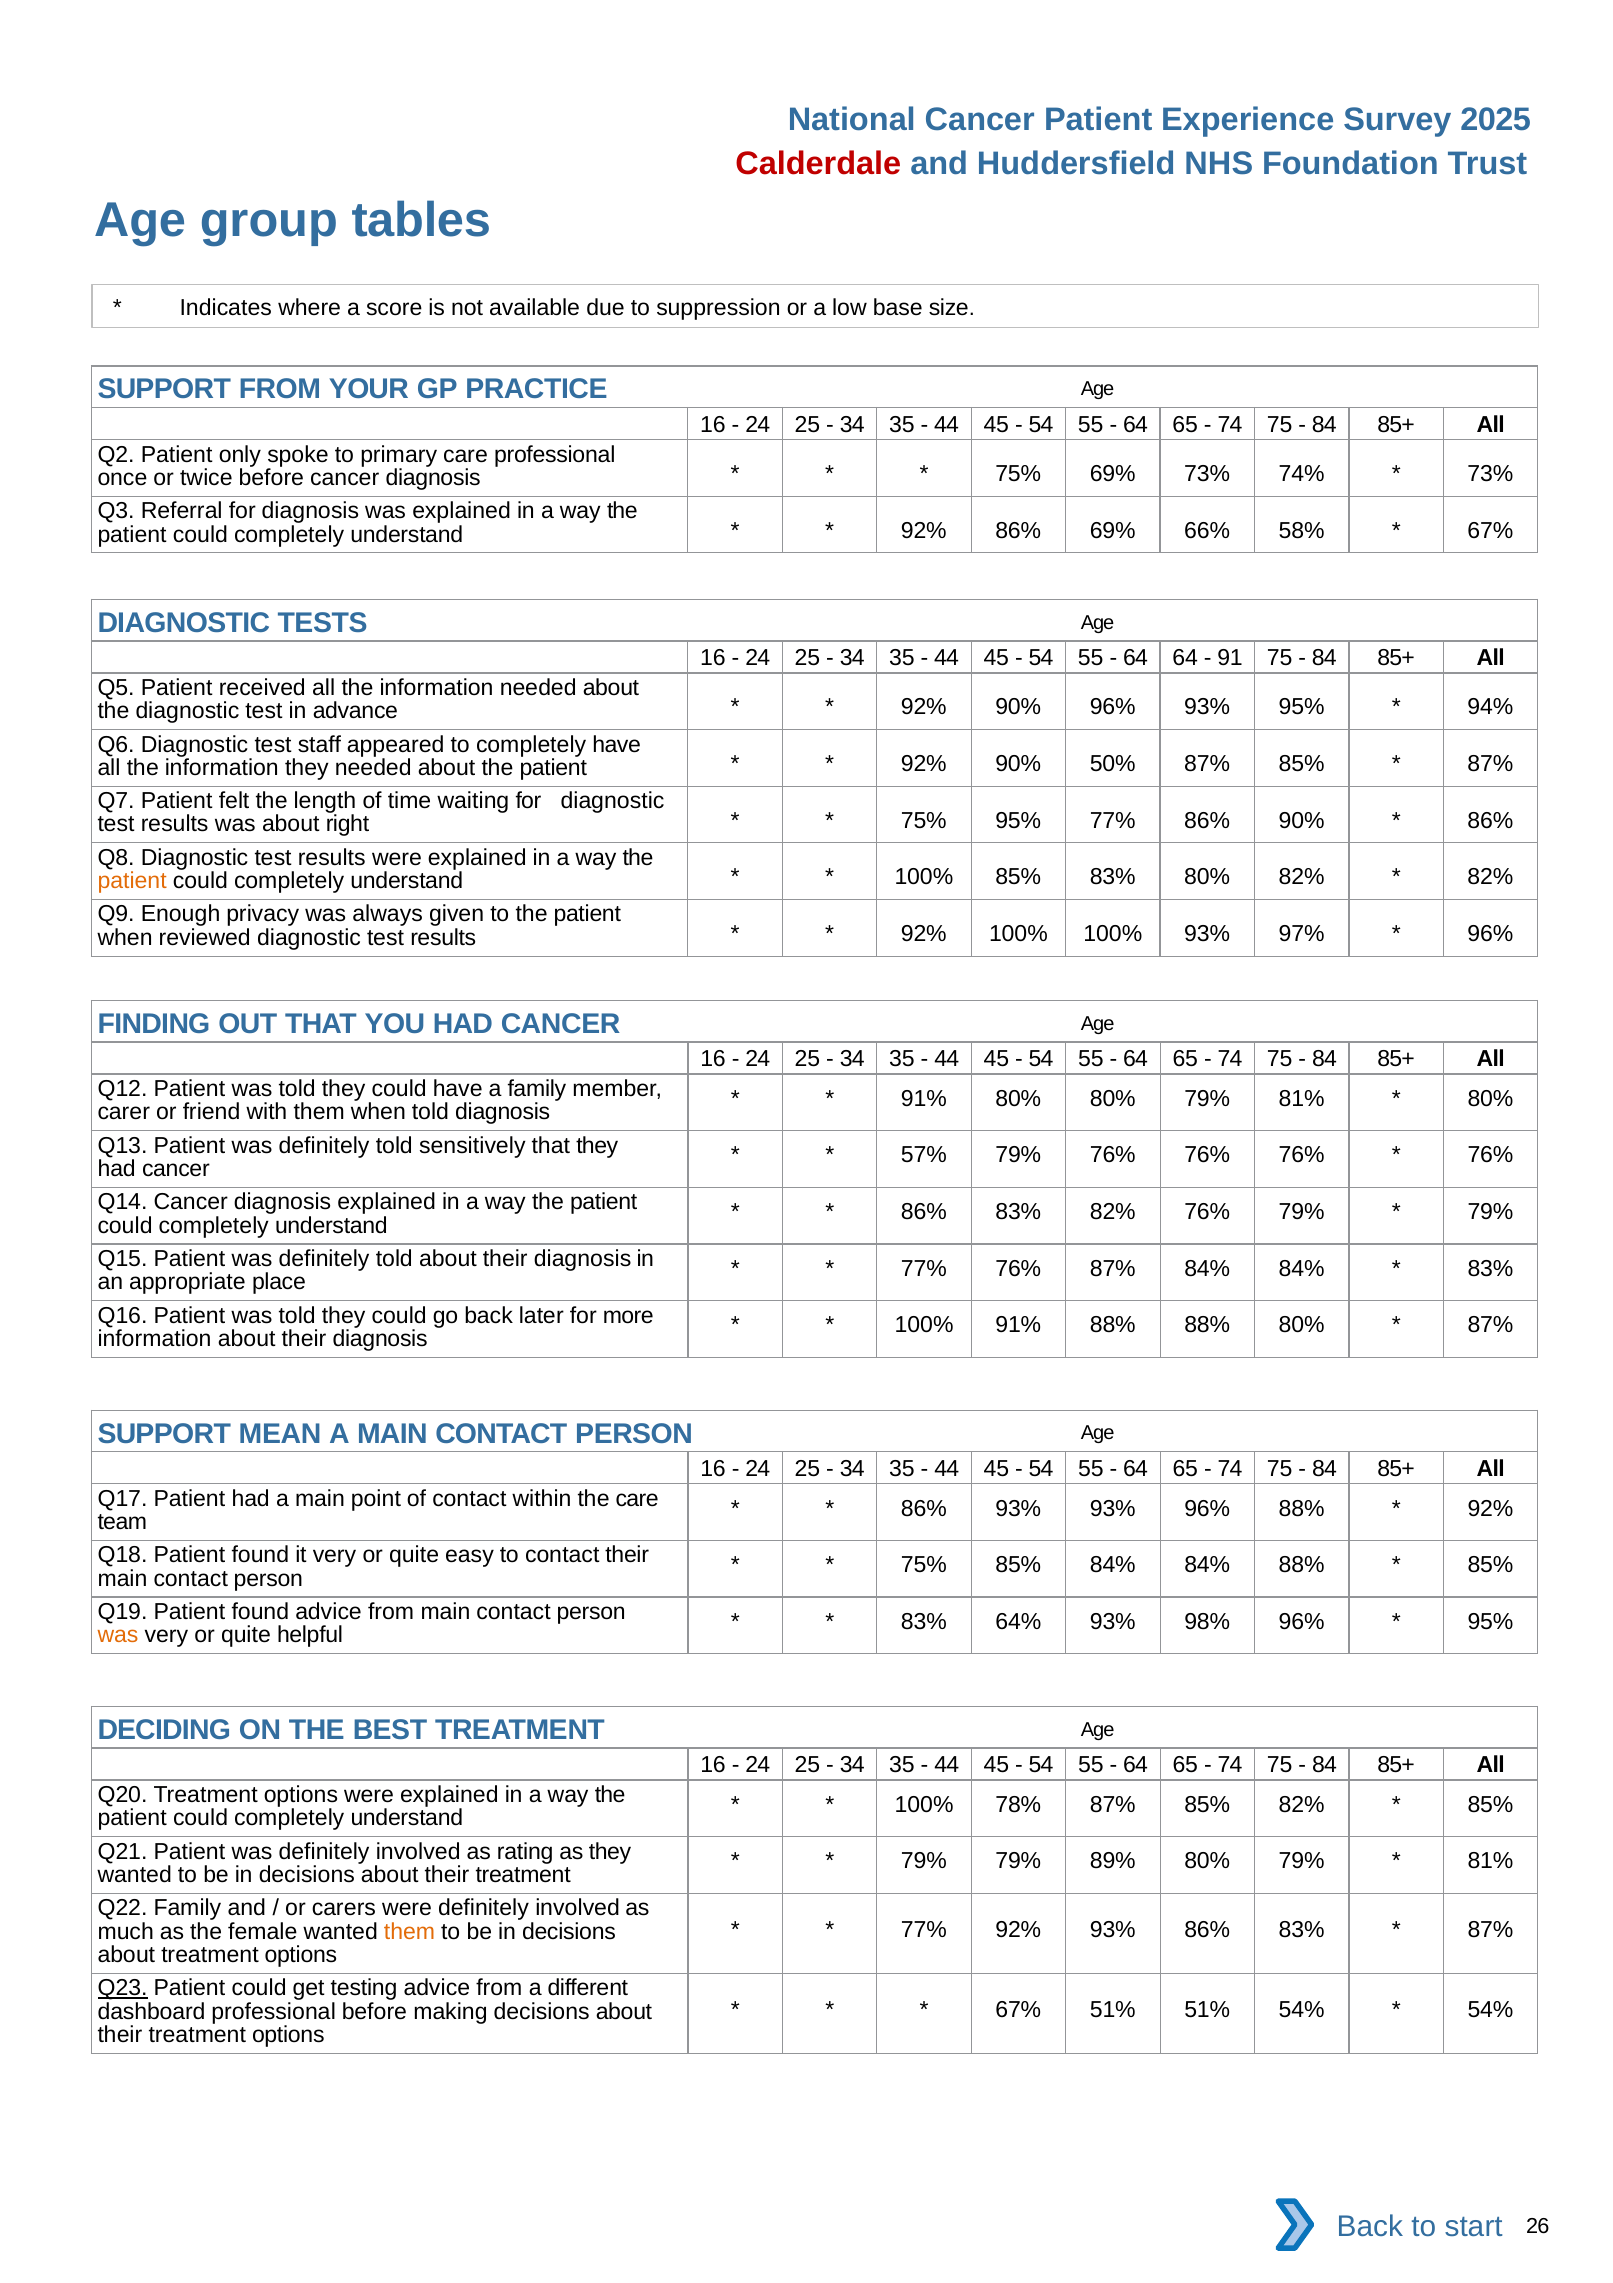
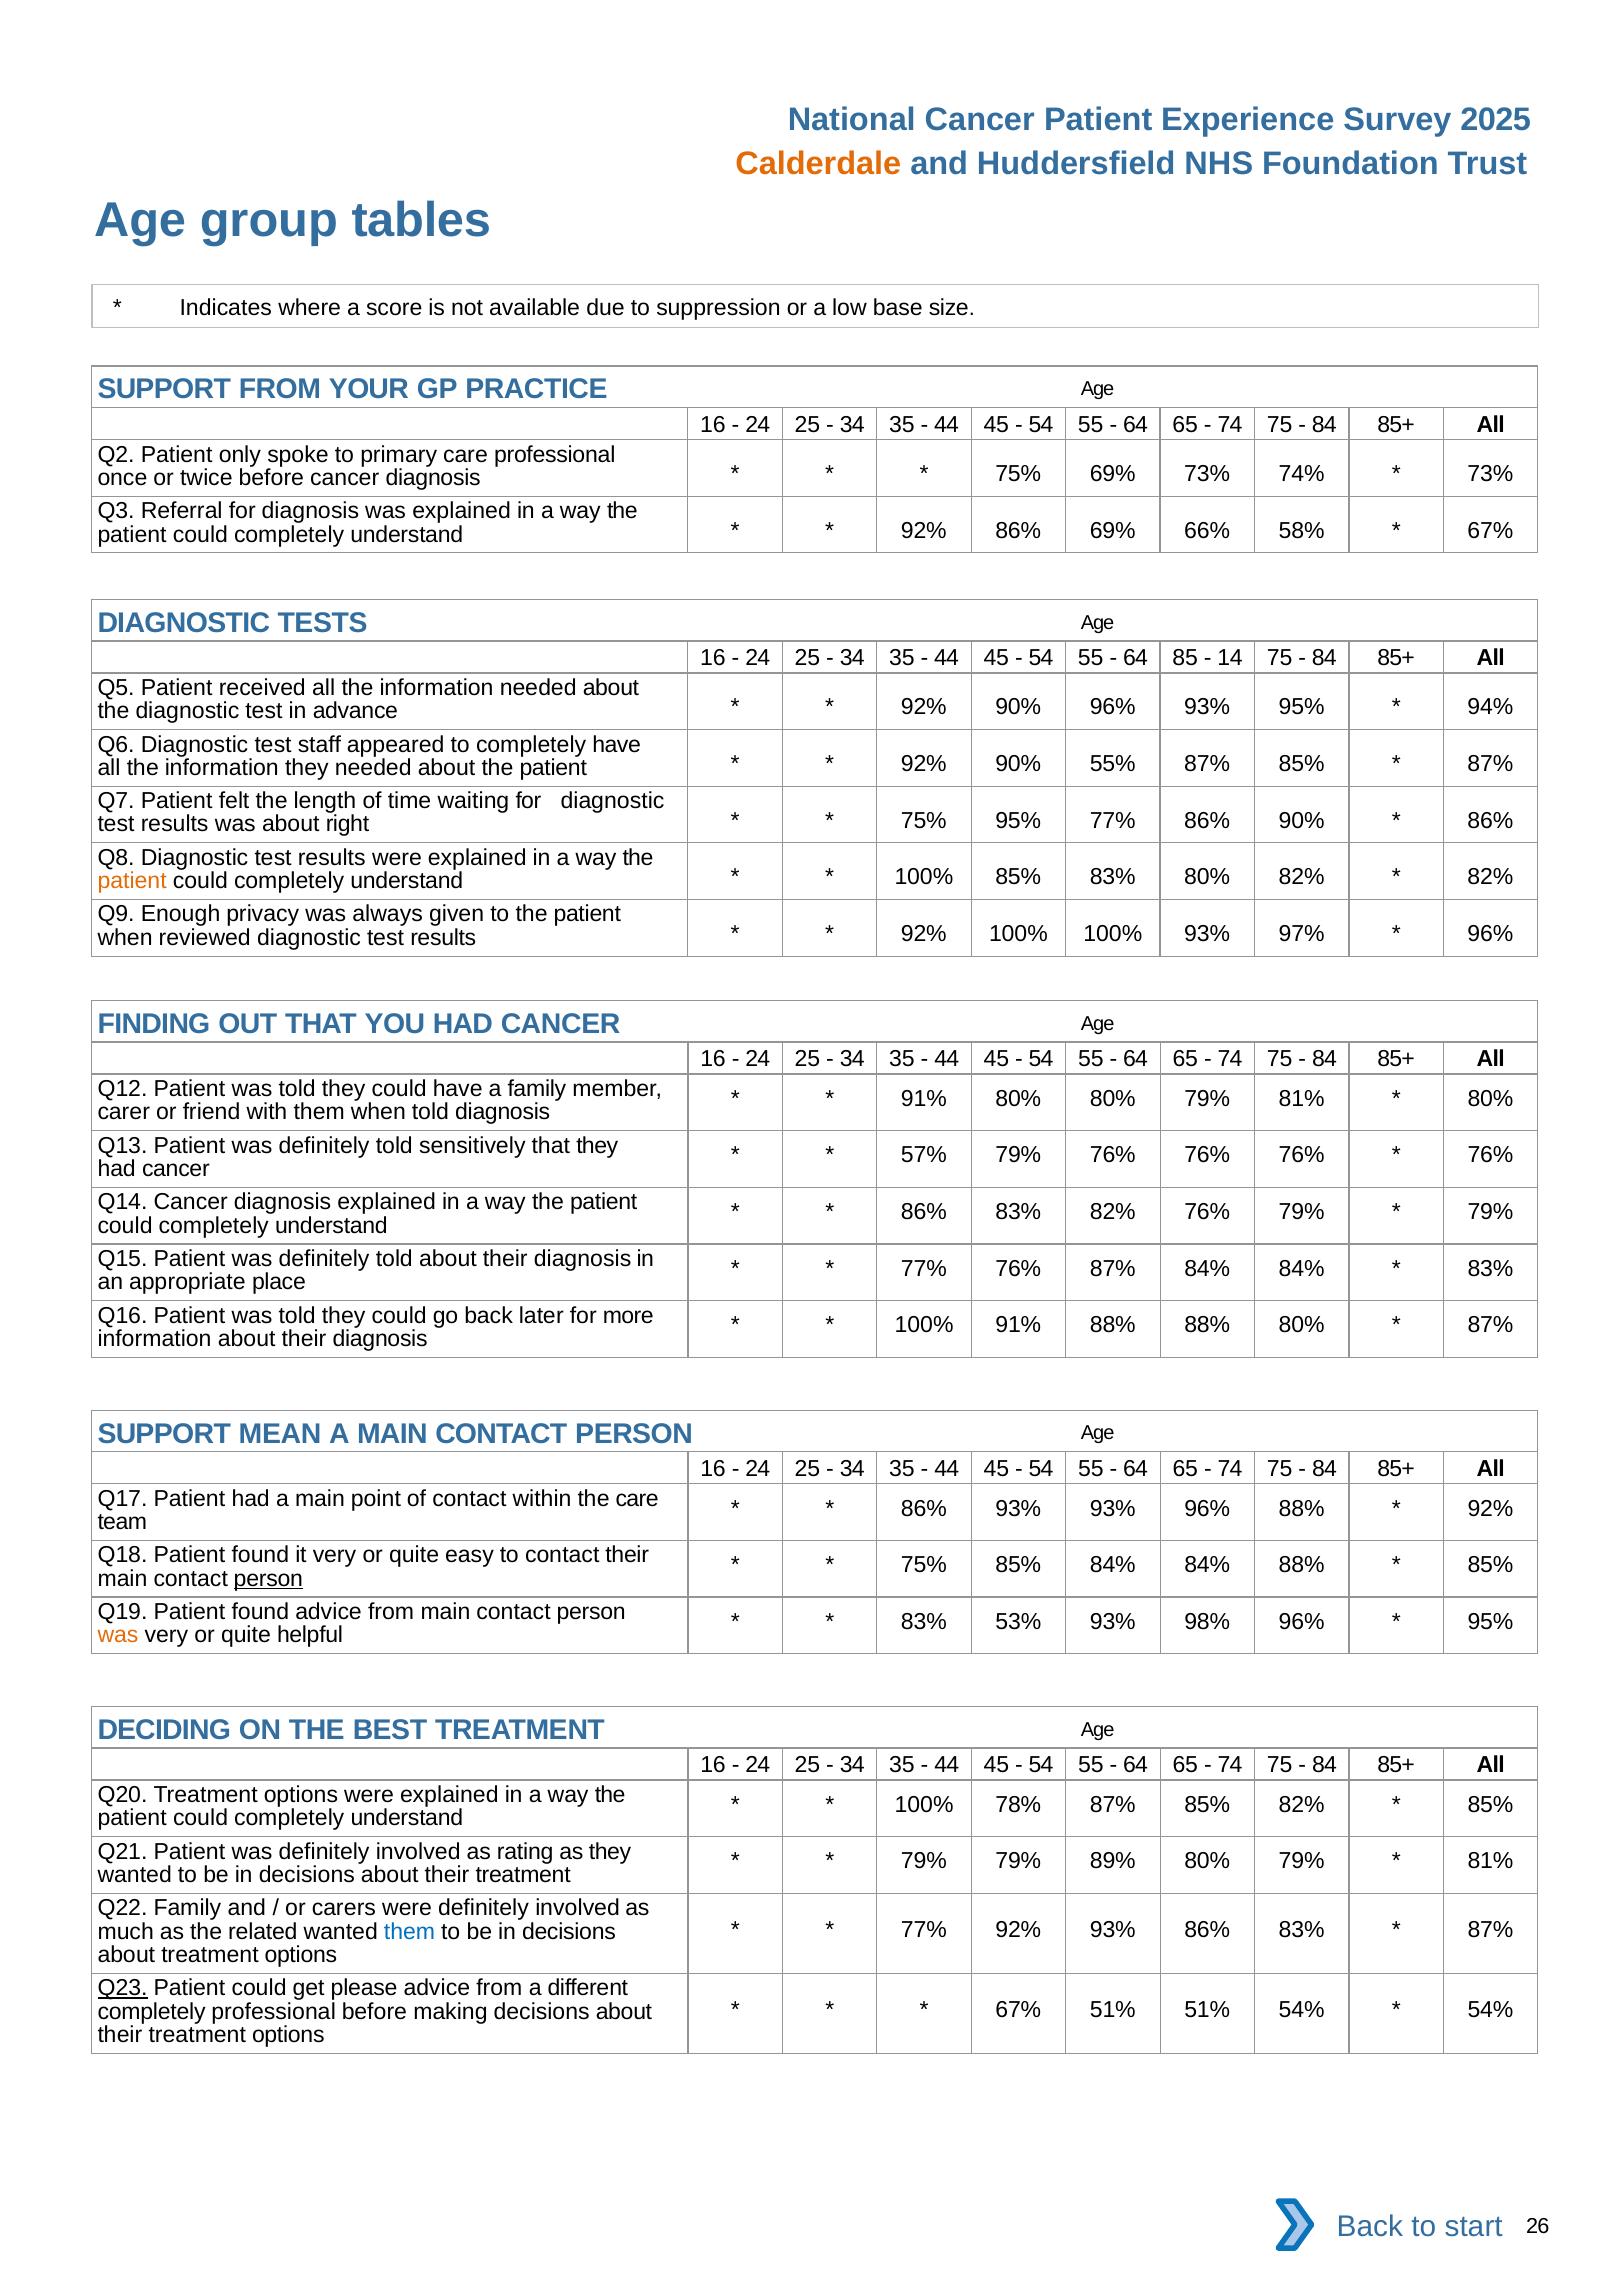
Calderdale colour: red -> orange
64 64: 64 -> 85
91: 91 -> 14
50%: 50% -> 55%
person at (268, 1578) underline: none -> present
64%: 64% -> 53%
female: female -> related
them at (410, 1931) colour: orange -> blue
testing: testing -> please
dashboard at (152, 2011): dashboard -> completely
